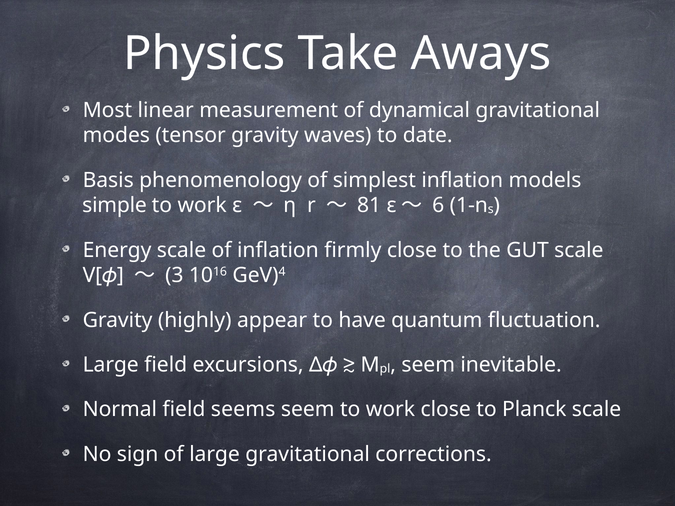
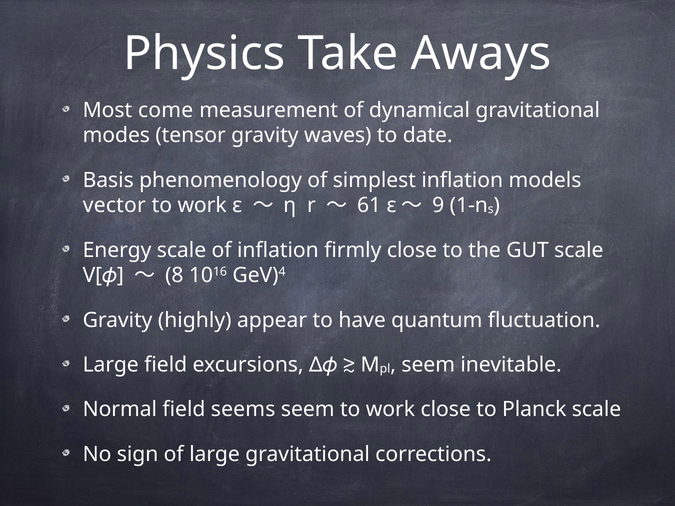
linear: linear -> come
simple: simple -> vector
81: 81 -> 61
6: 6 -> 9
3: 3 -> 8
